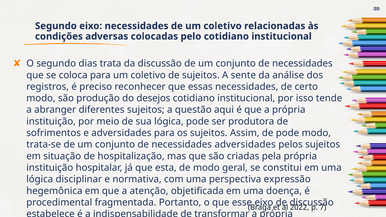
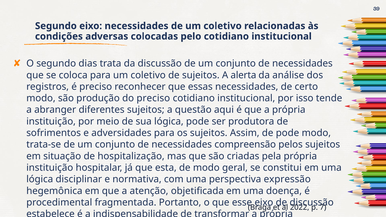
sente: sente -> alerta
do desejos: desejos -> preciso
necessidades adversidades: adversidades -> compreensão
